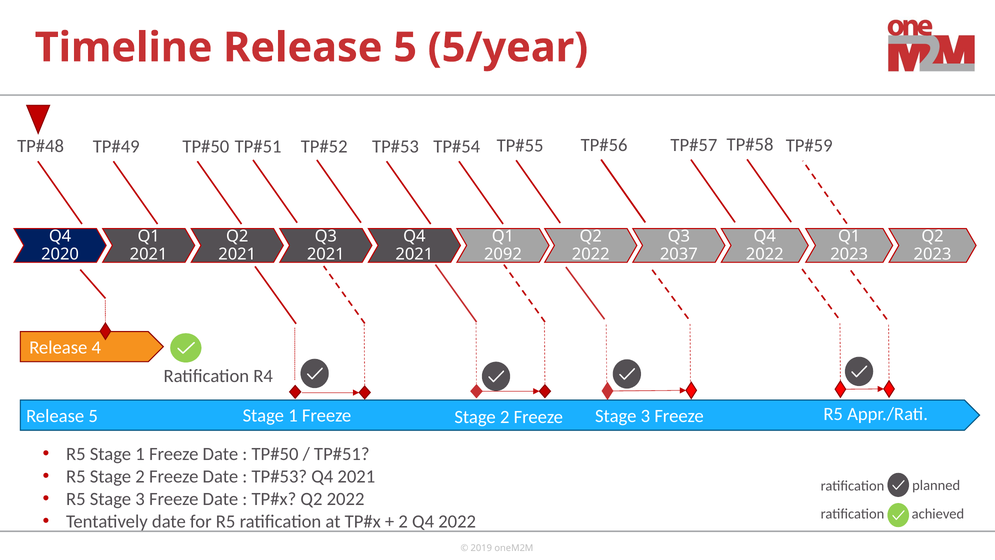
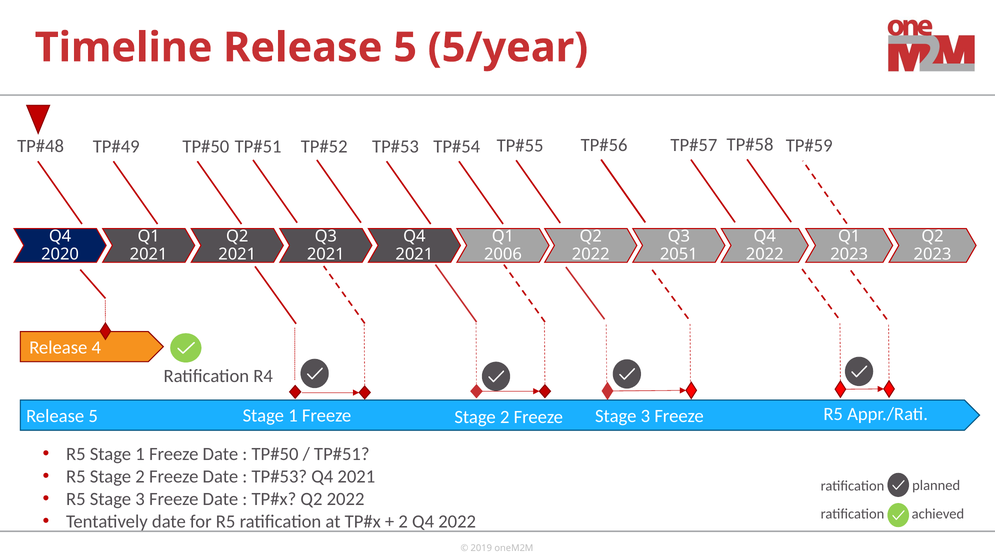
2092: 2092 -> 2006
2037: 2037 -> 2051
